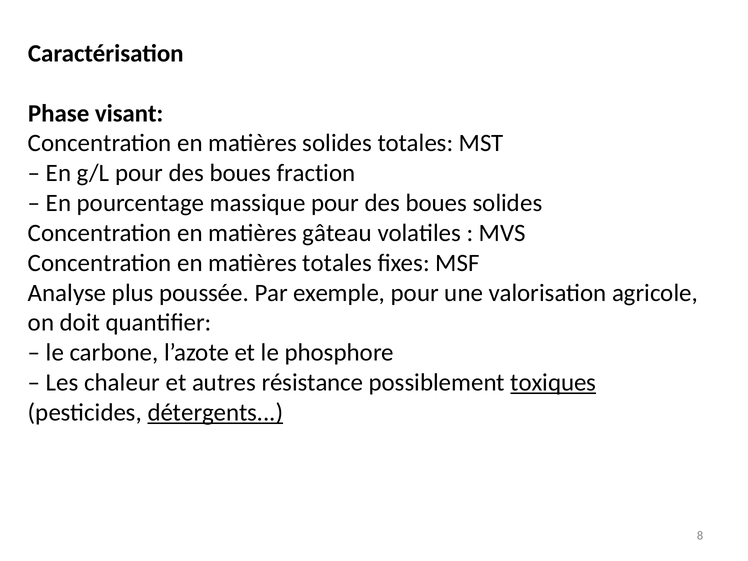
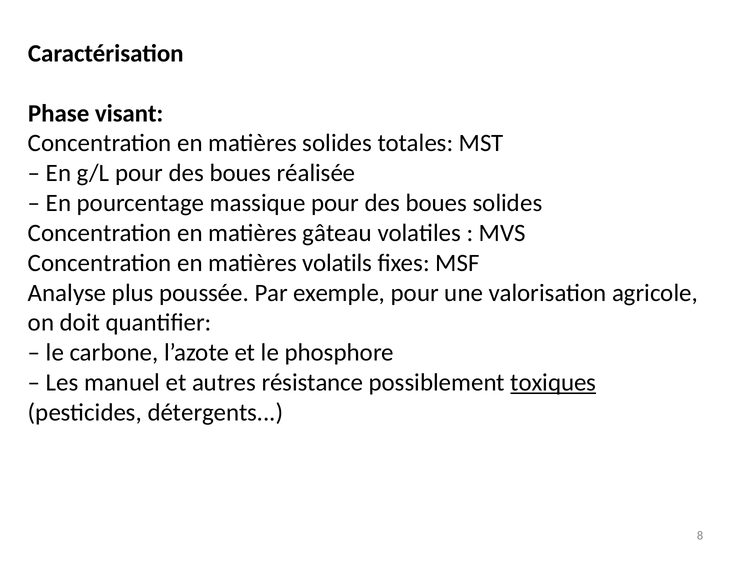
fraction: fraction -> réalisée
matières totales: totales -> volatils
chaleur: chaleur -> manuel
détergents underline: present -> none
